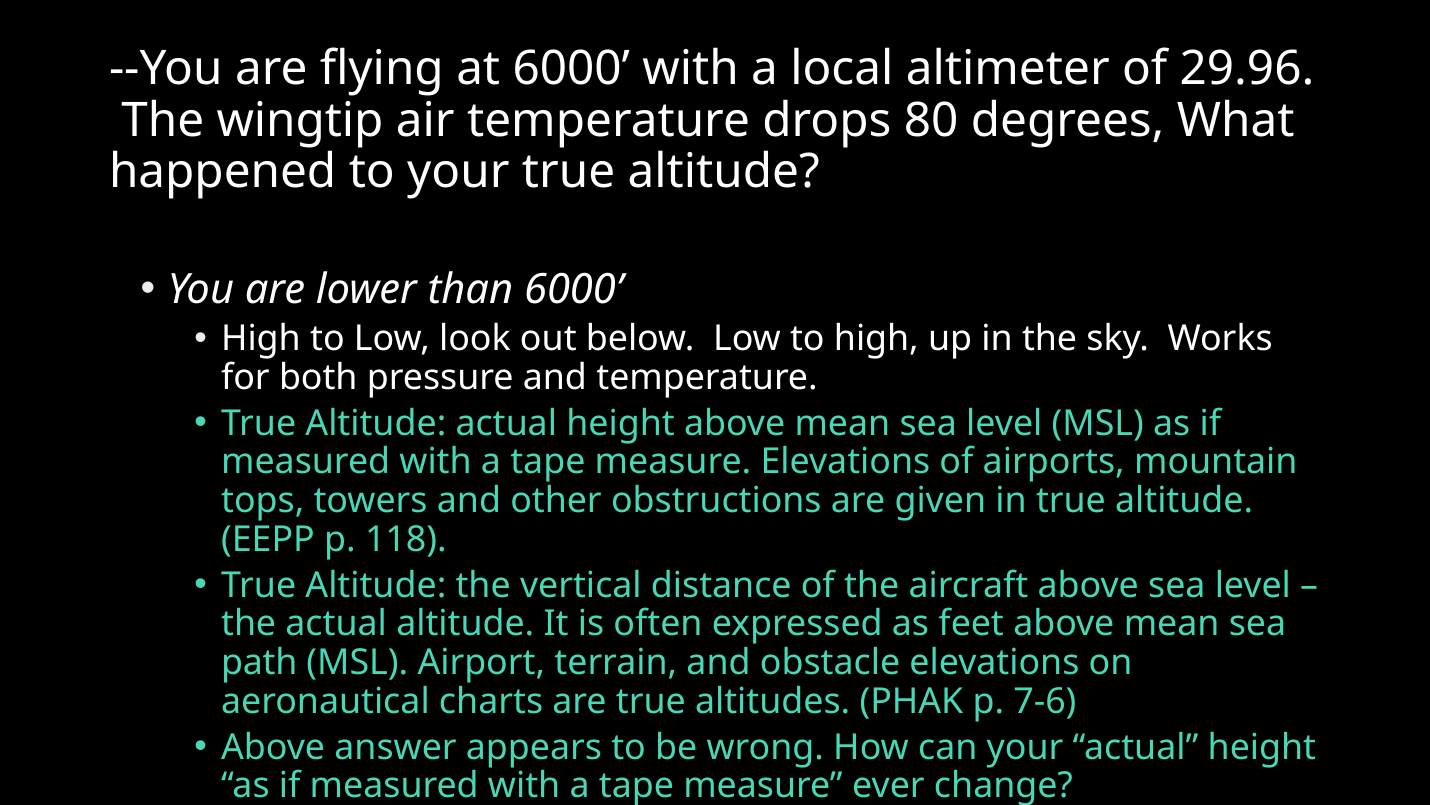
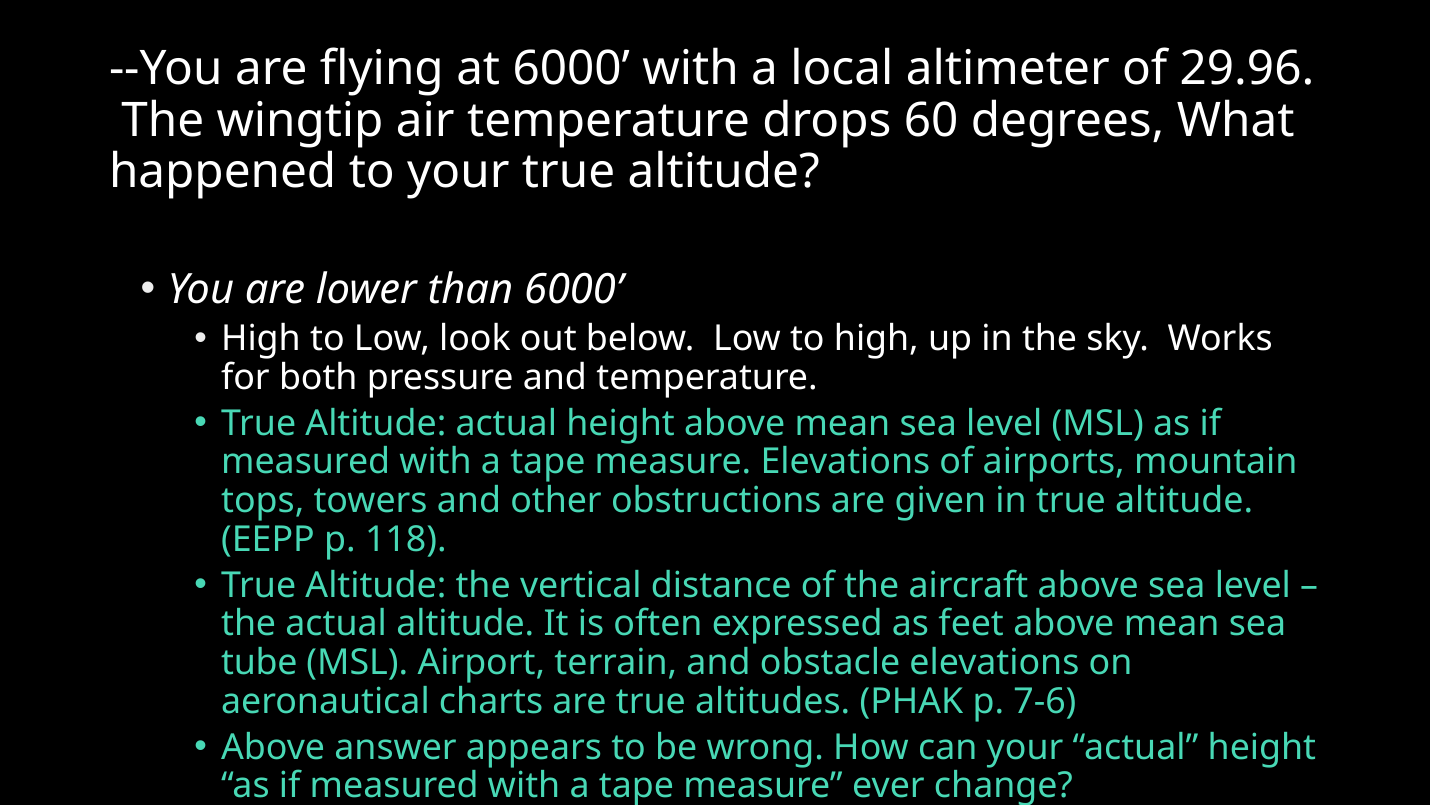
80: 80 -> 60
path: path -> tube
